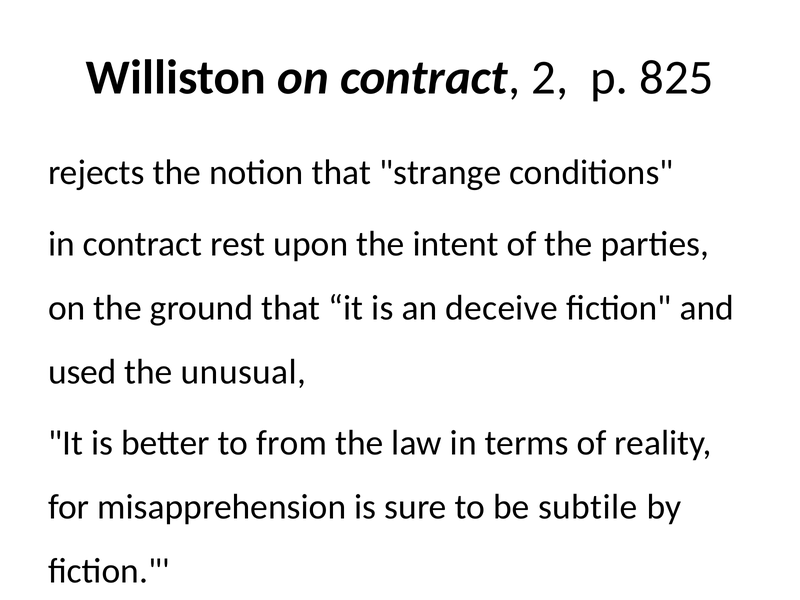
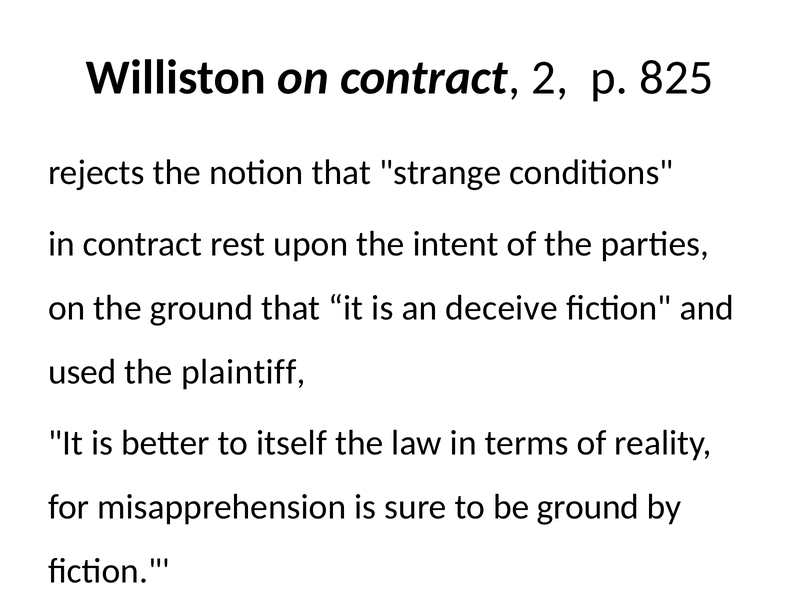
unusual: unusual -> plaintiff
from: from -> itself
be subtile: subtile -> ground
